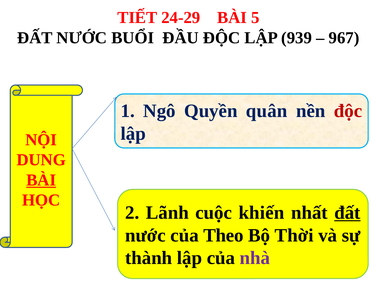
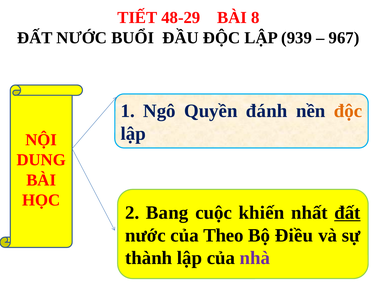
24-29: 24-29 -> 48-29
5: 5 -> 8
quân: quân -> đánh
độc at (348, 111) colour: red -> orange
BÀI at (41, 180) underline: present -> none
Lãnh: Lãnh -> Bang
Thời: Thời -> Điều
